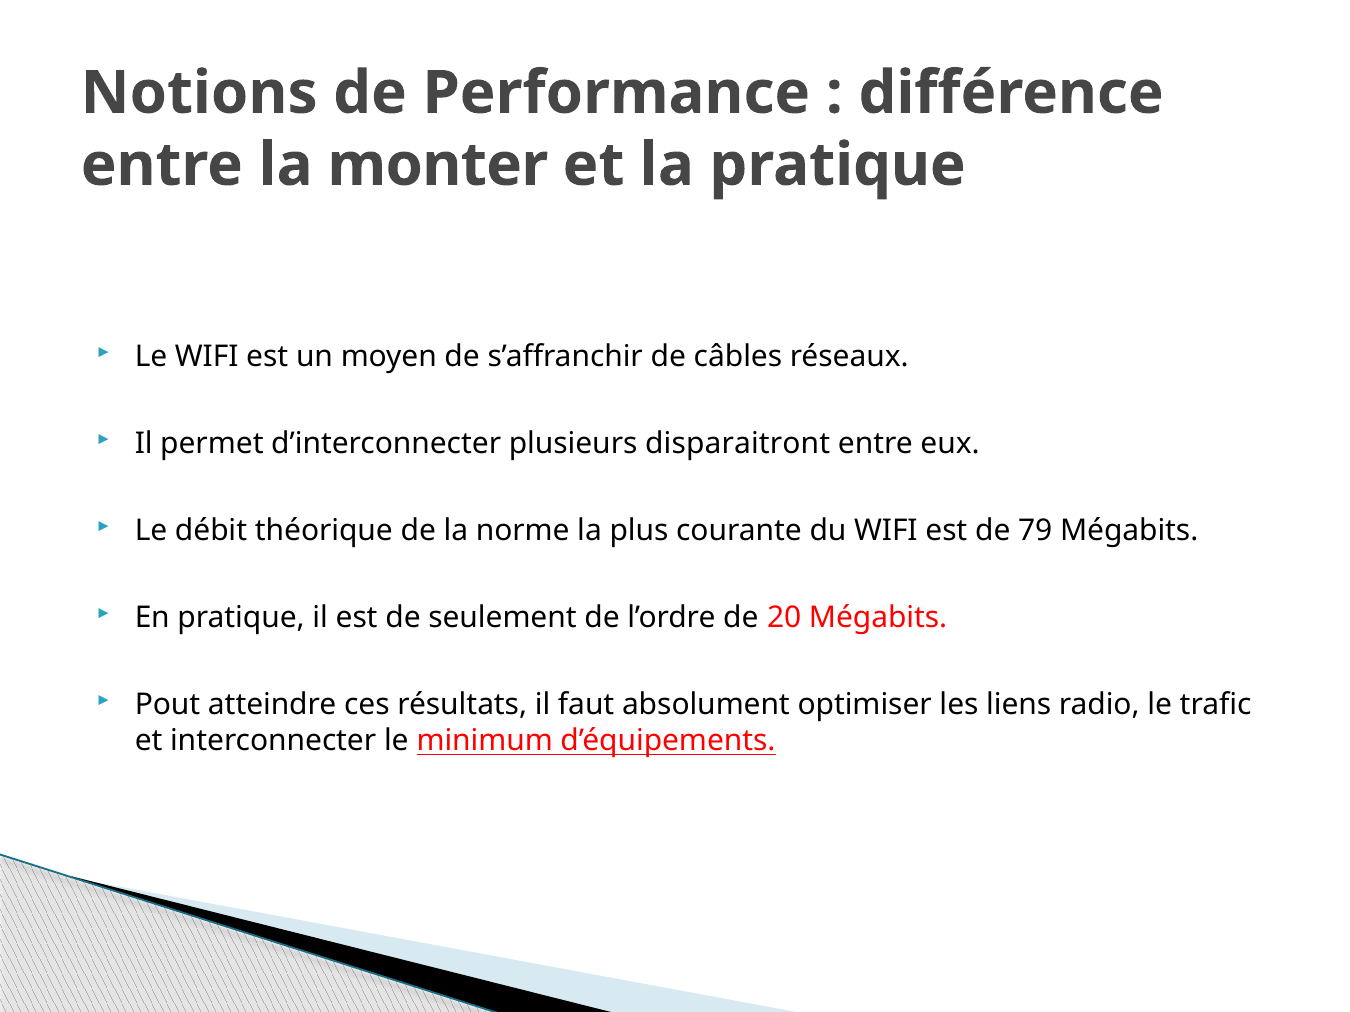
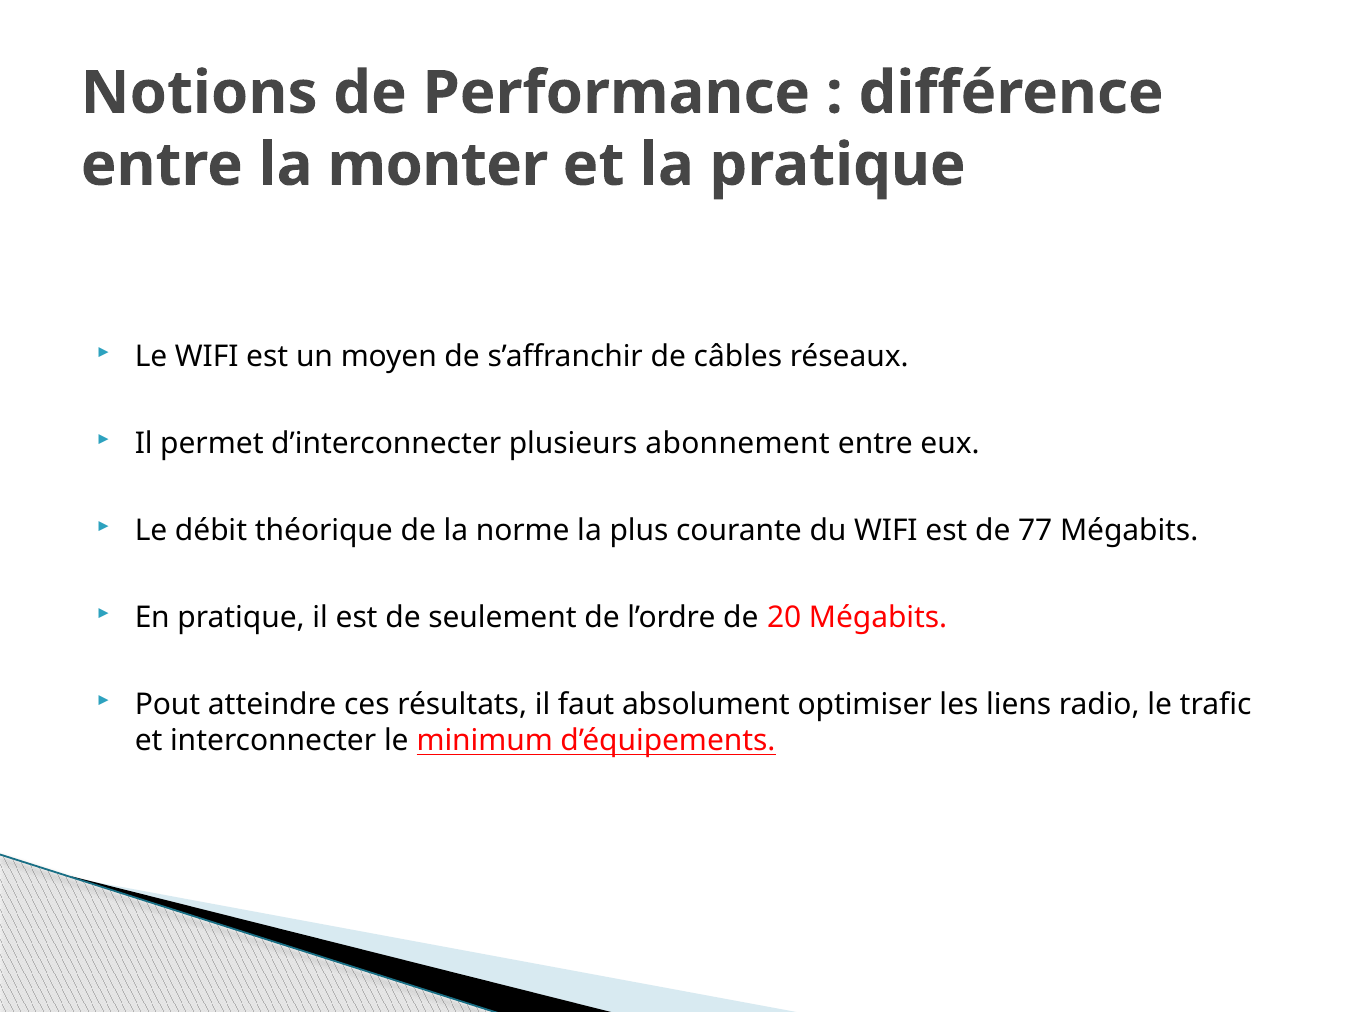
disparaitront: disparaitront -> abonnement
79: 79 -> 77
